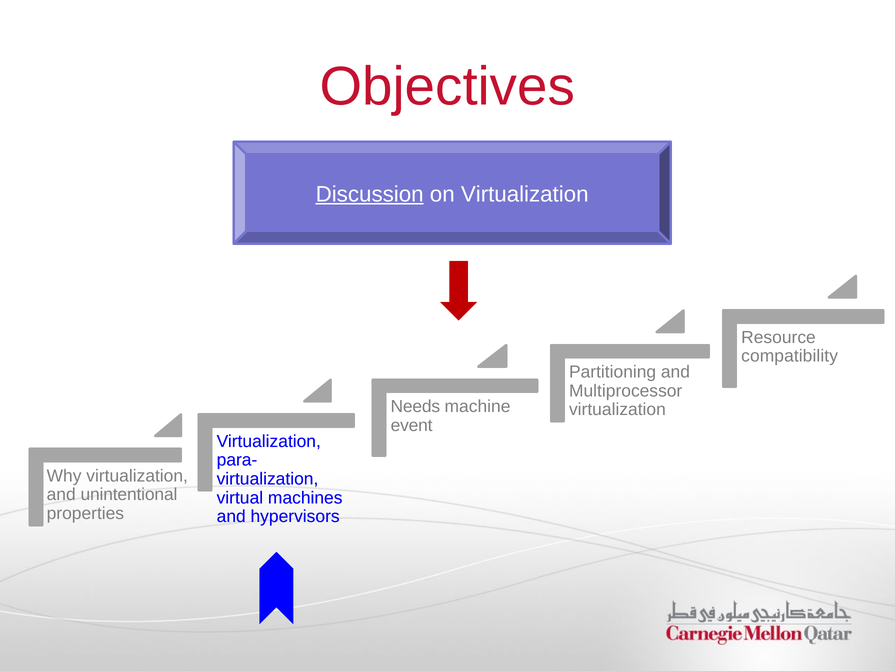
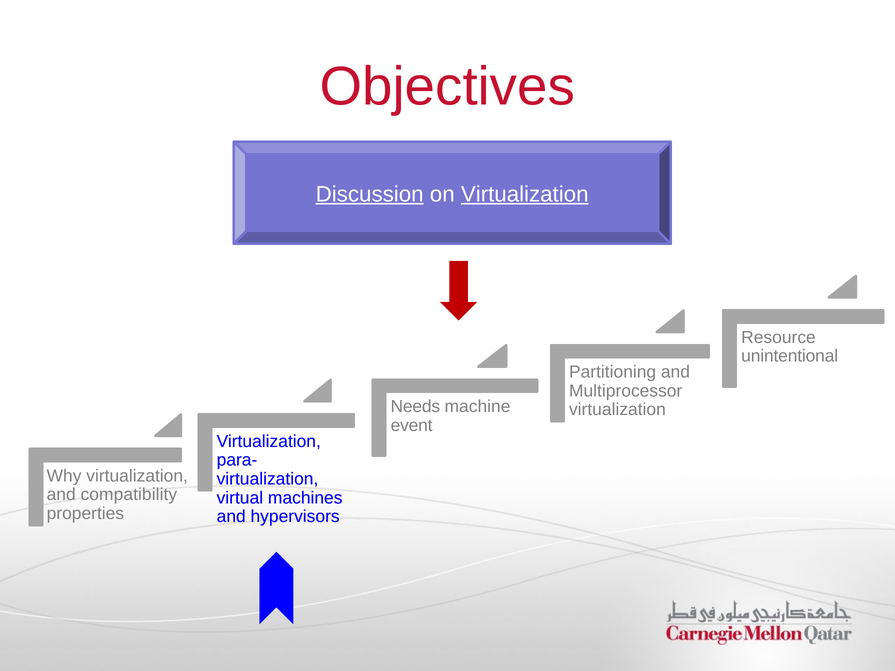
Virtualization at (525, 194) underline: none -> present
compatibility: compatibility -> unintentional
unintentional: unintentional -> compatibility
